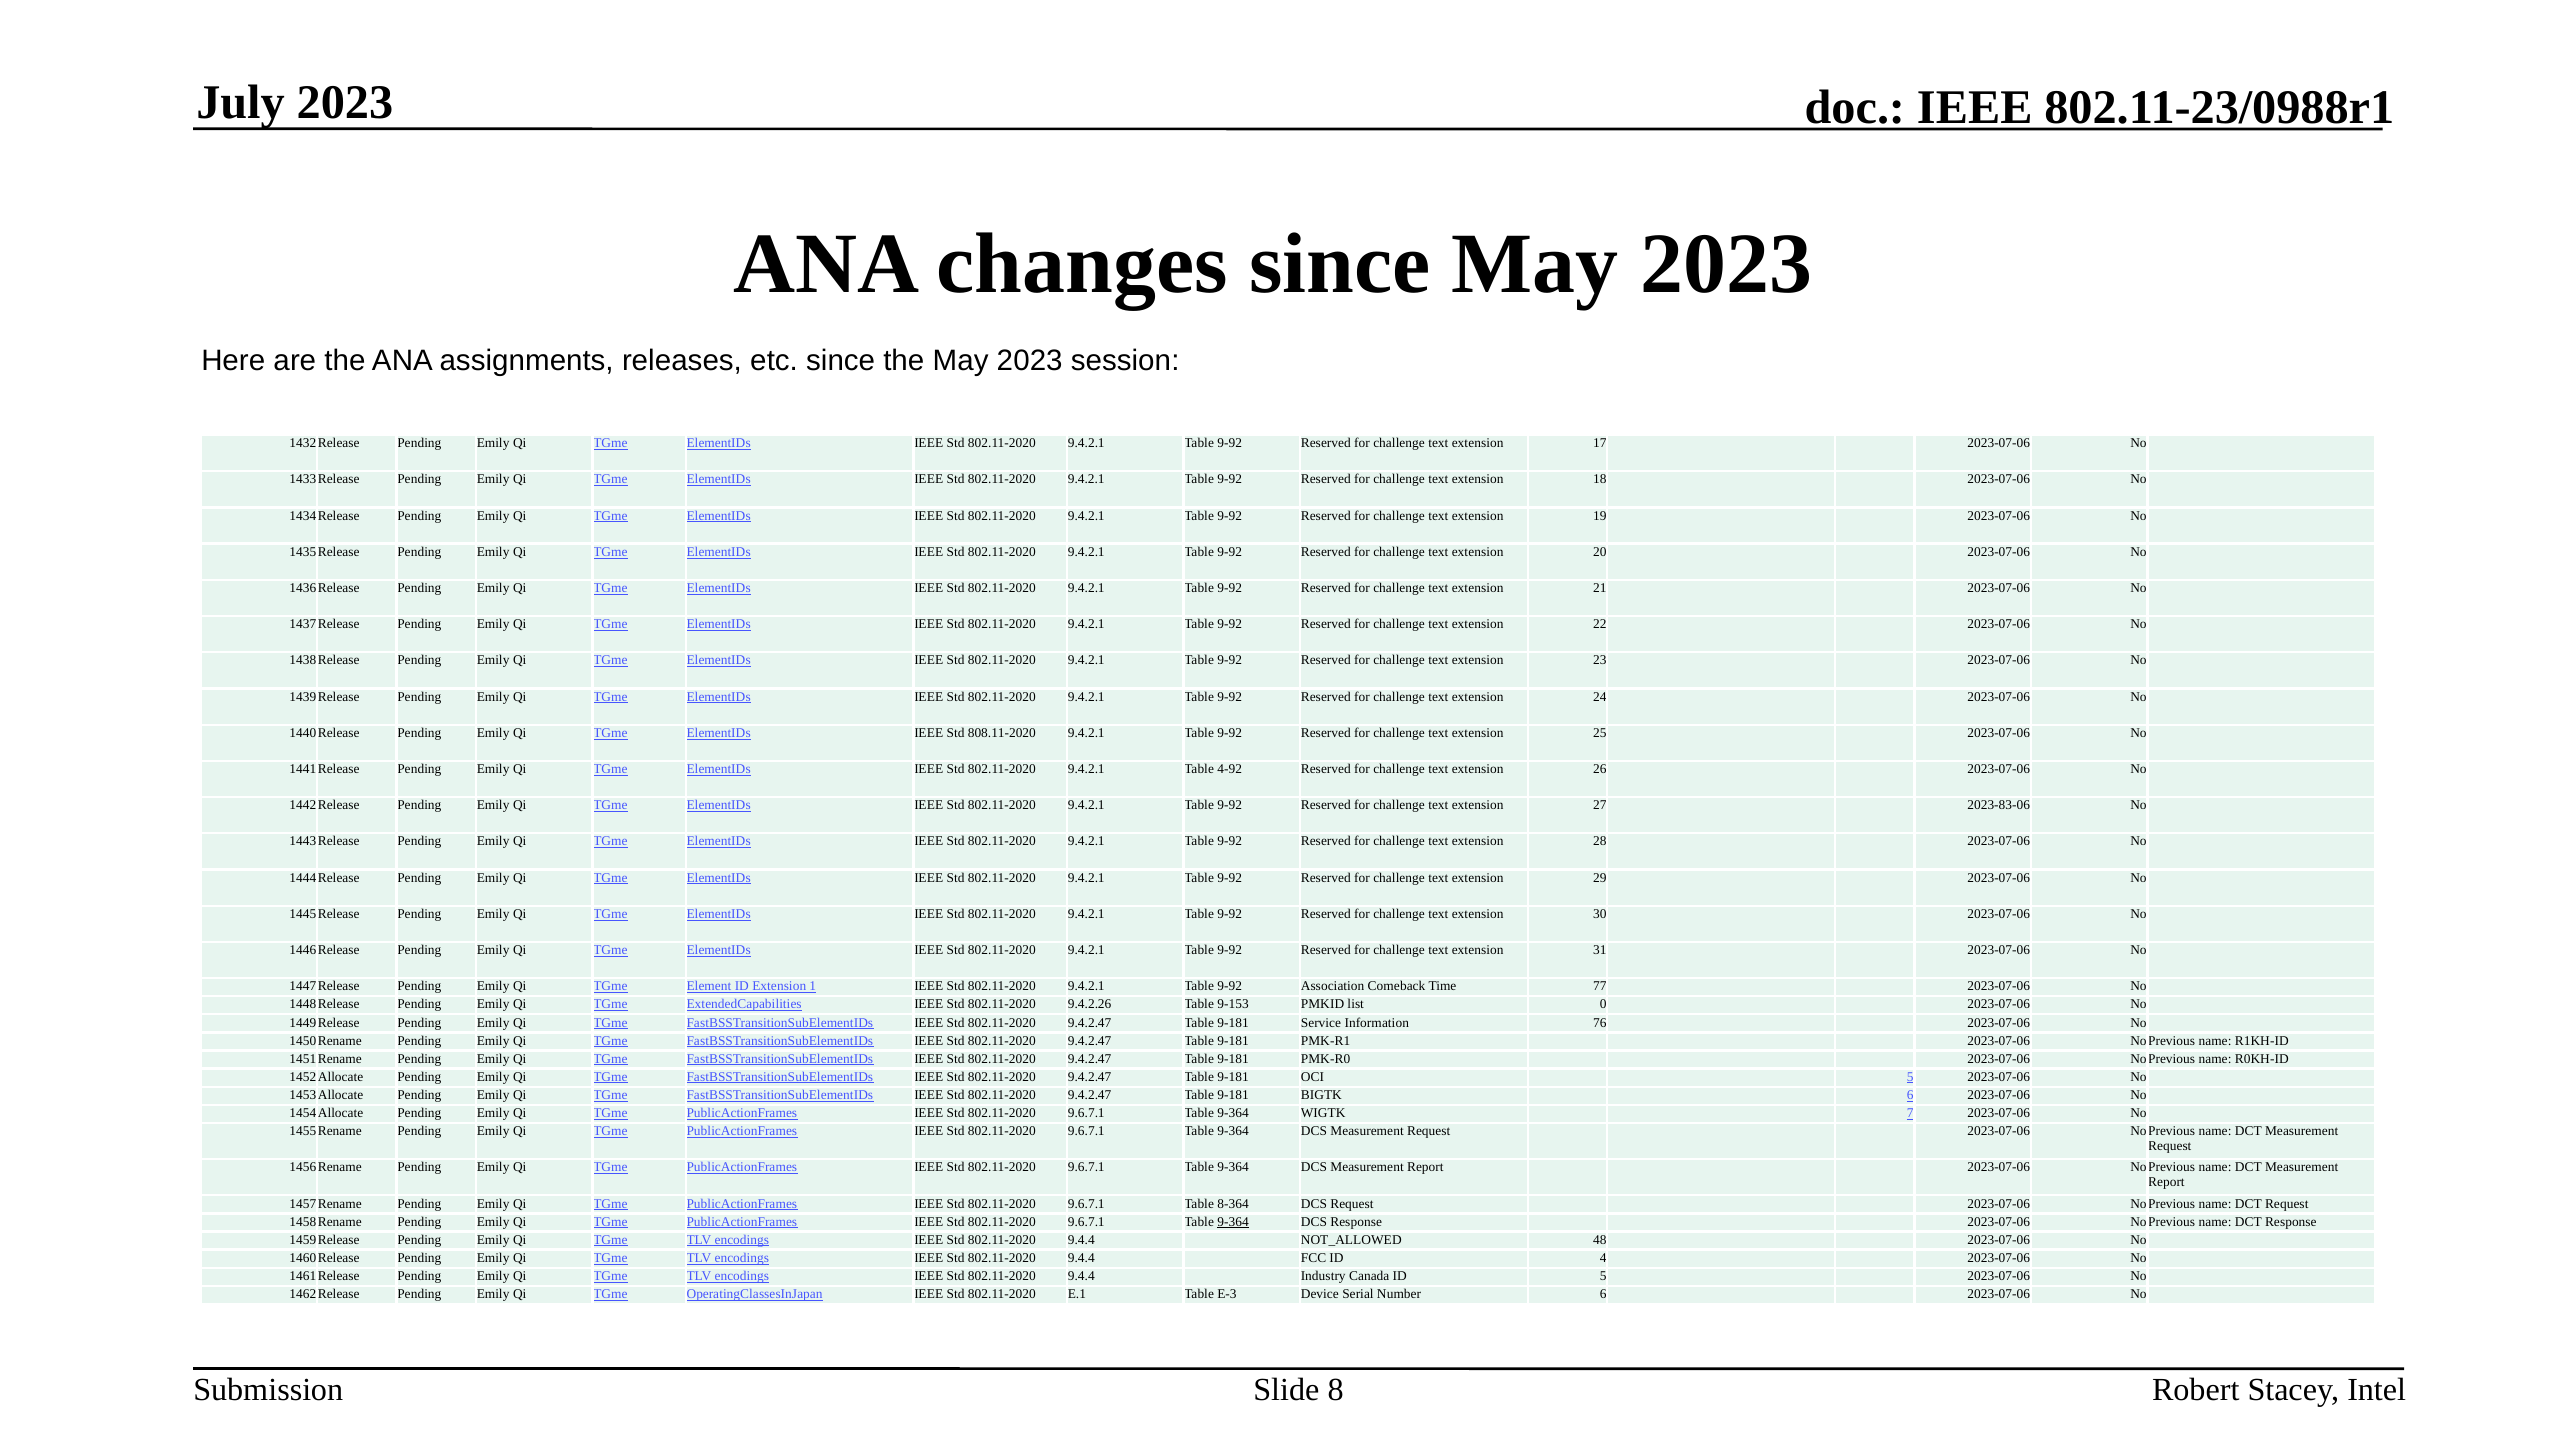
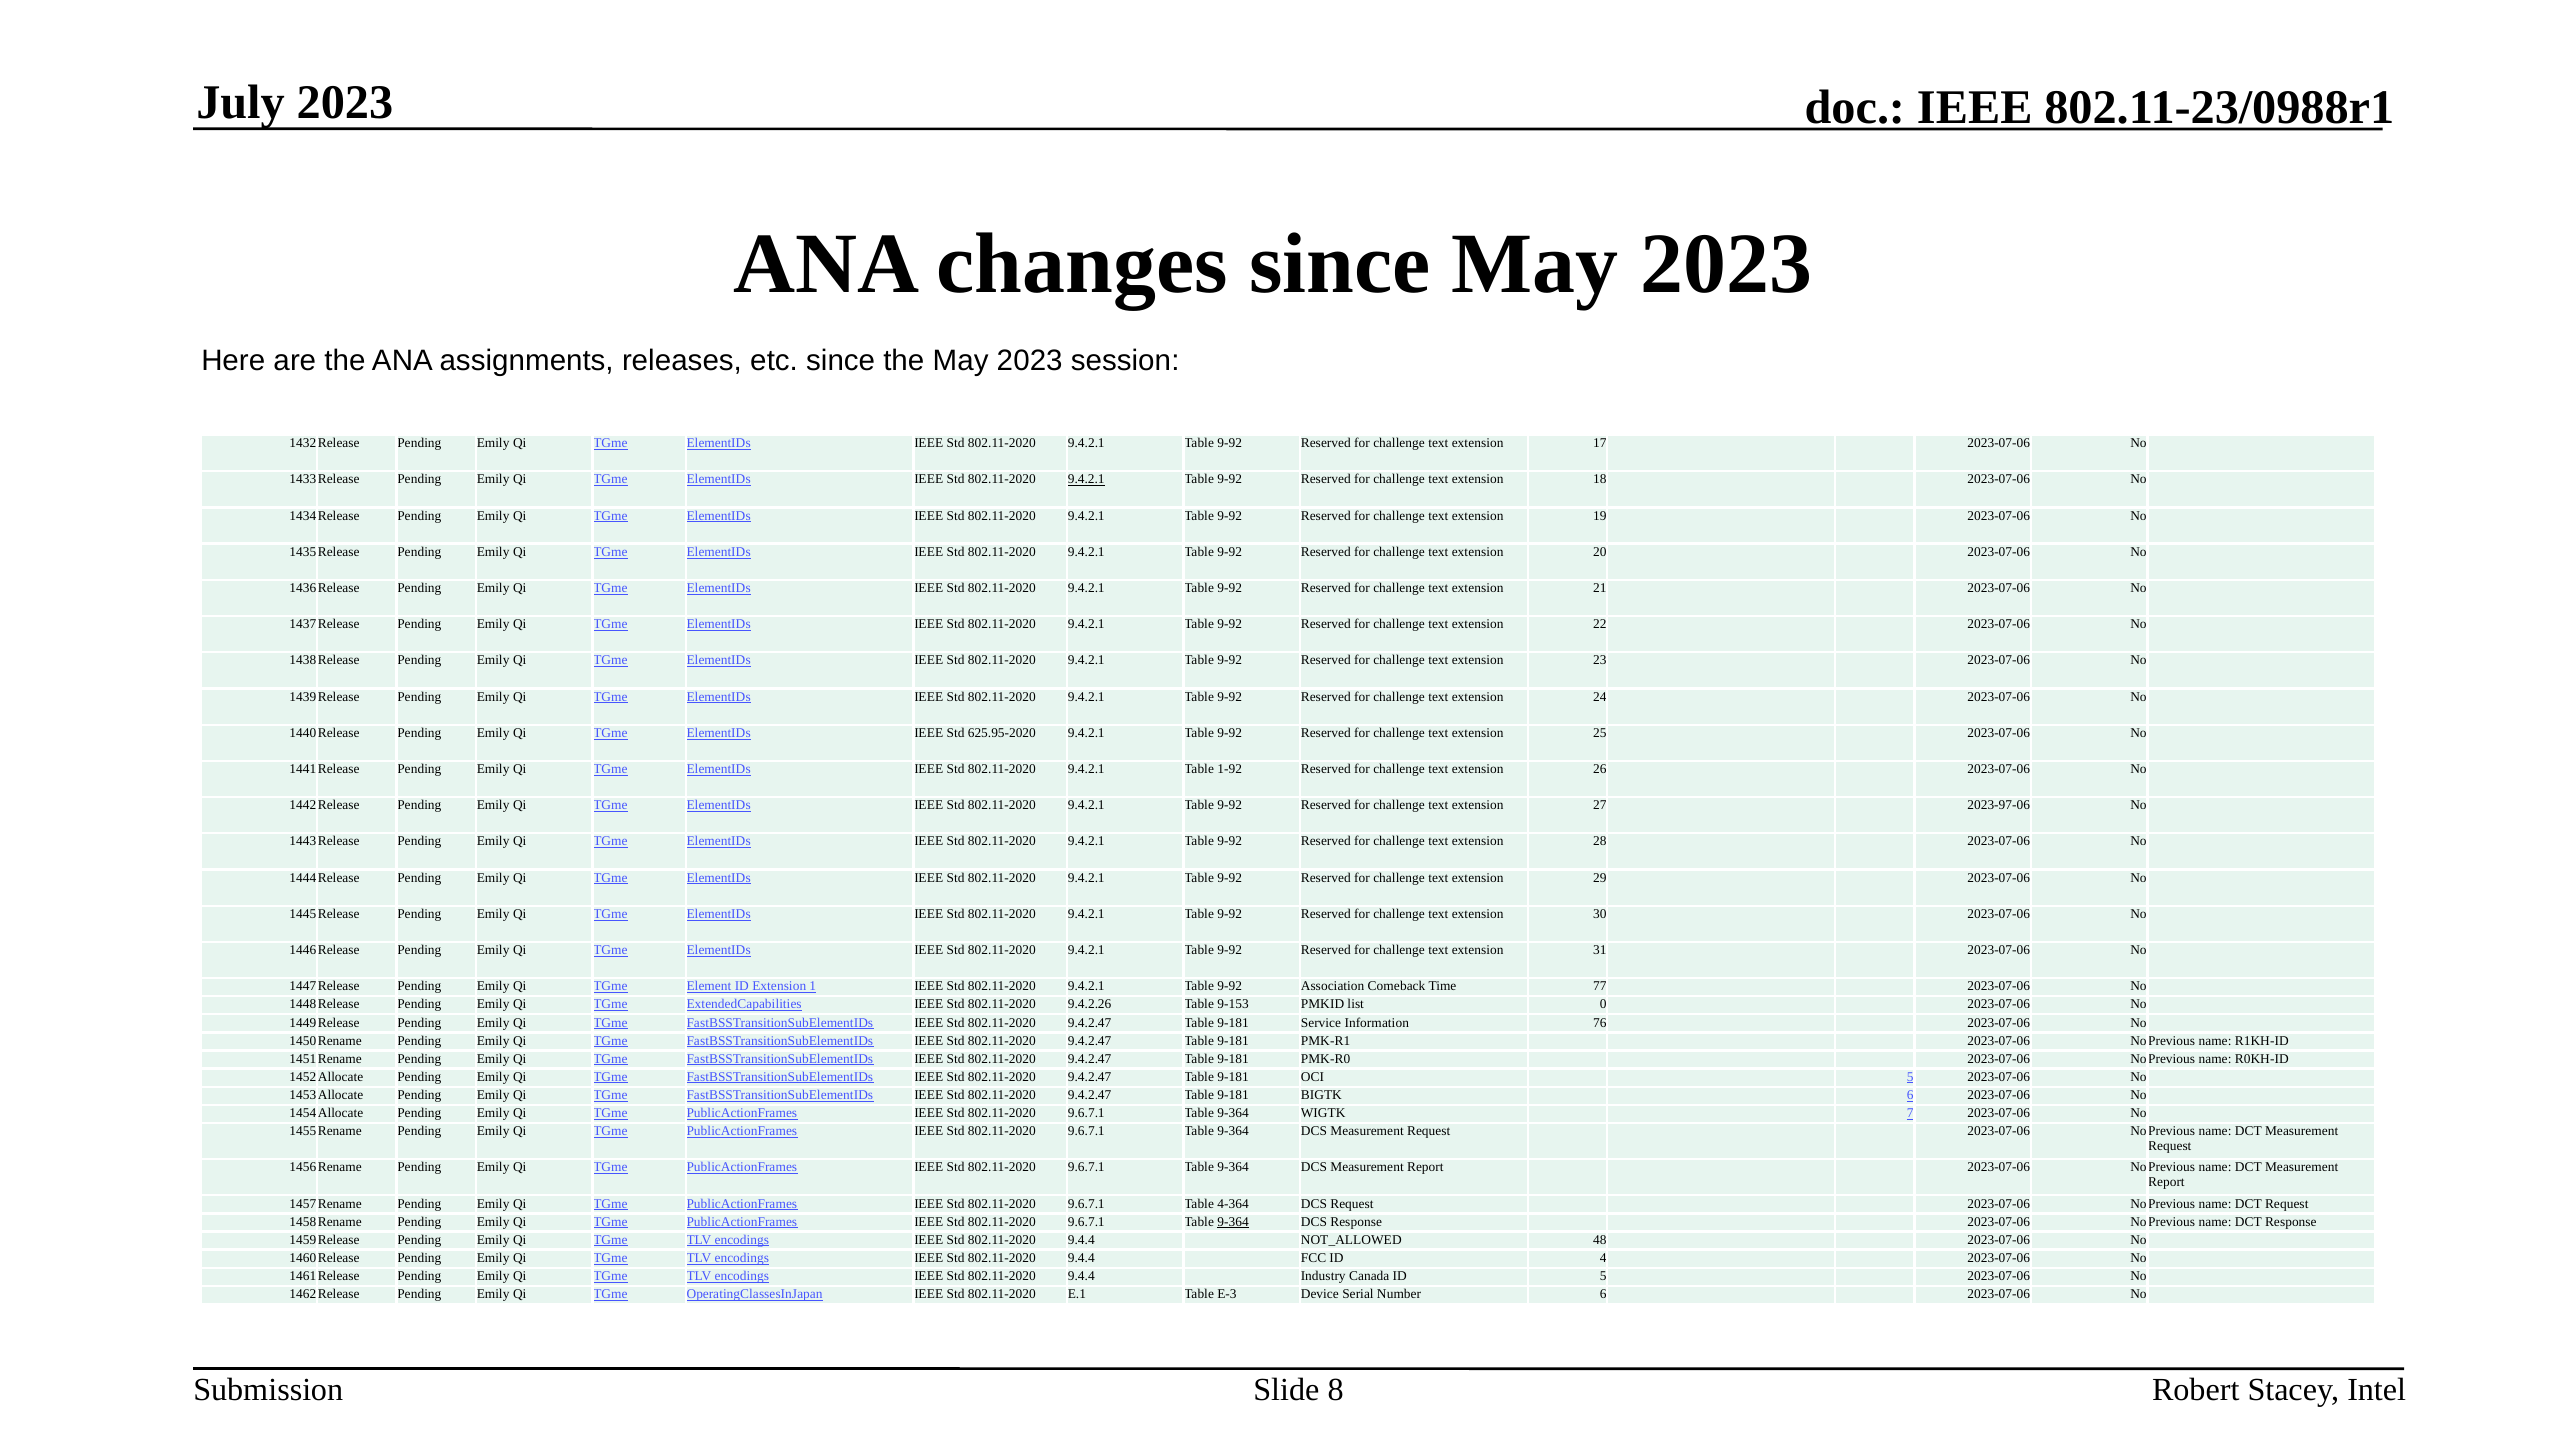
9.4.2.1 at (1086, 479) underline: none -> present
808.11-2020: 808.11-2020 -> 625.95-2020
4-92: 4-92 -> 1-92
2023-83-06: 2023-83-06 -> 2023-97-06
8-364: 8-364 -> 4-364
